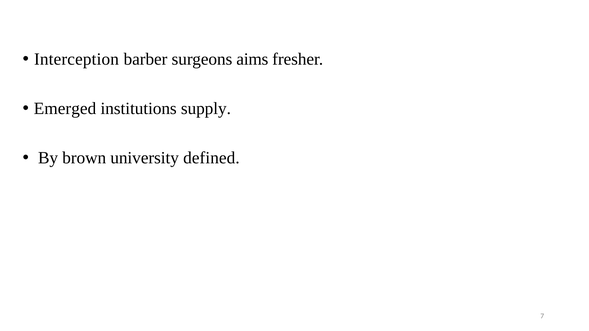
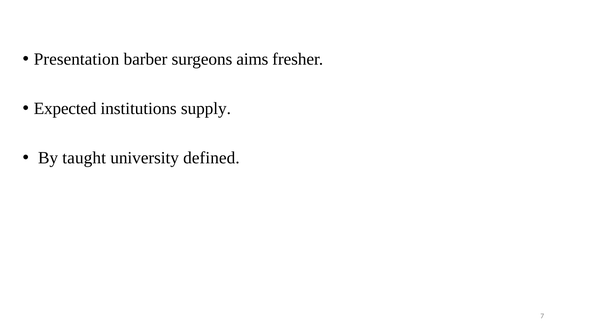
Interception: Interception -> Presentation
Emerged: Emerged -> Expected
brown: brown -> taught
